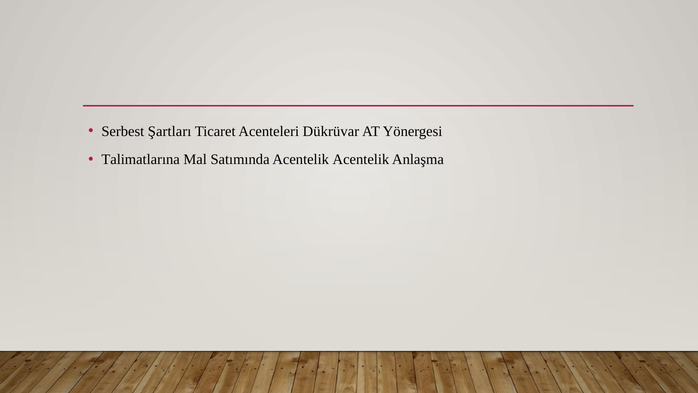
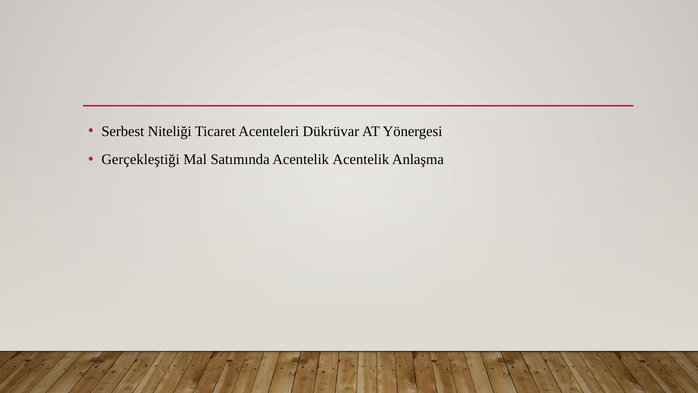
Şartları: Şartları -> Niteliği
Talimatlarına: Talimatlarına -> Gerçekleştiği
